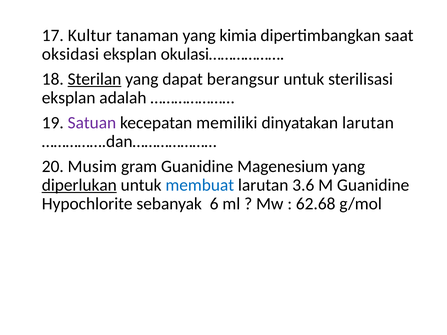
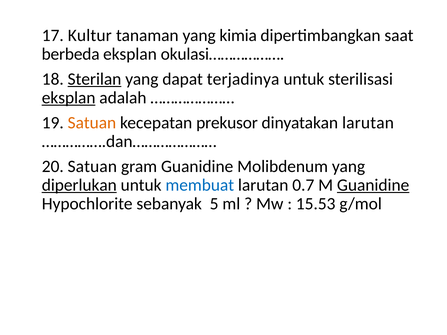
oksidasi: oksidasi -> berbeda
berangsur: berangsur -> terjadinya
eksplan at (69, 98) underline: none -> present
Satuan at (92, 123) colour: purple -> orange
memiliki: memiliki -> prekusor
20 Musim: Musim -> Satuan
Magenesium: Magenesium -> Molibdenum
3.6: 3.6 -> 0.7
Guanidine at (373, 185) underline: none -> present
6: 6 -> 5
62.68: 62.68 -> 15.53
